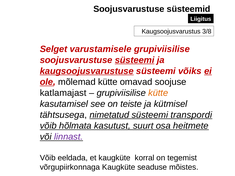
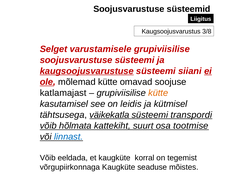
süsteemi at (135, 60) underline: present -> none
võiks: võiks -> siiani
teiste: teiste -> leidis
nimetatud: nimetatud -> väikekatla
kasutust: kasutust -> kattekiht
heitmete: heitmete -> tootmise
linnast colour: purple -> blue
